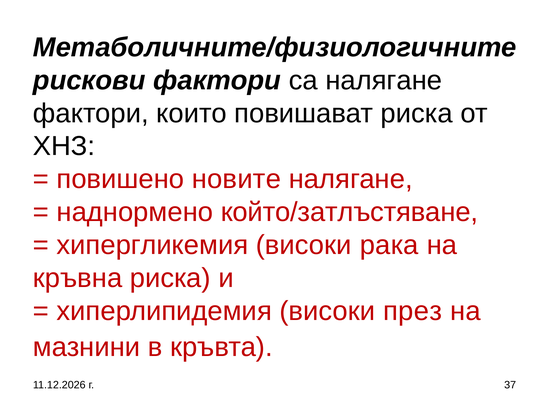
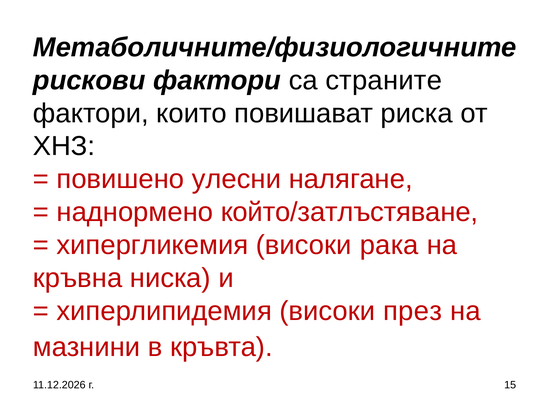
са налягане: налягане -> страните
новите: новите -> улесни
кръвна риска: риска -> ниска
37: 37 -> 15
